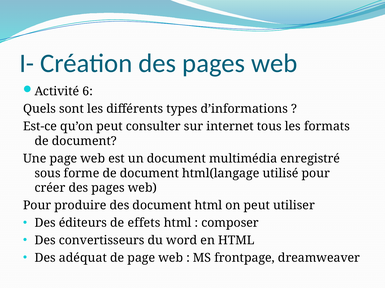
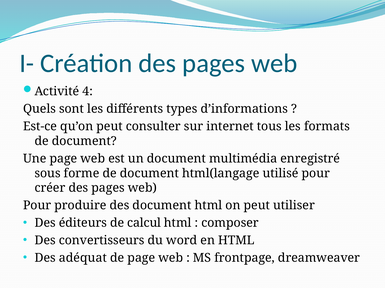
6: 6 -> 4
effets: effets -> calcul
